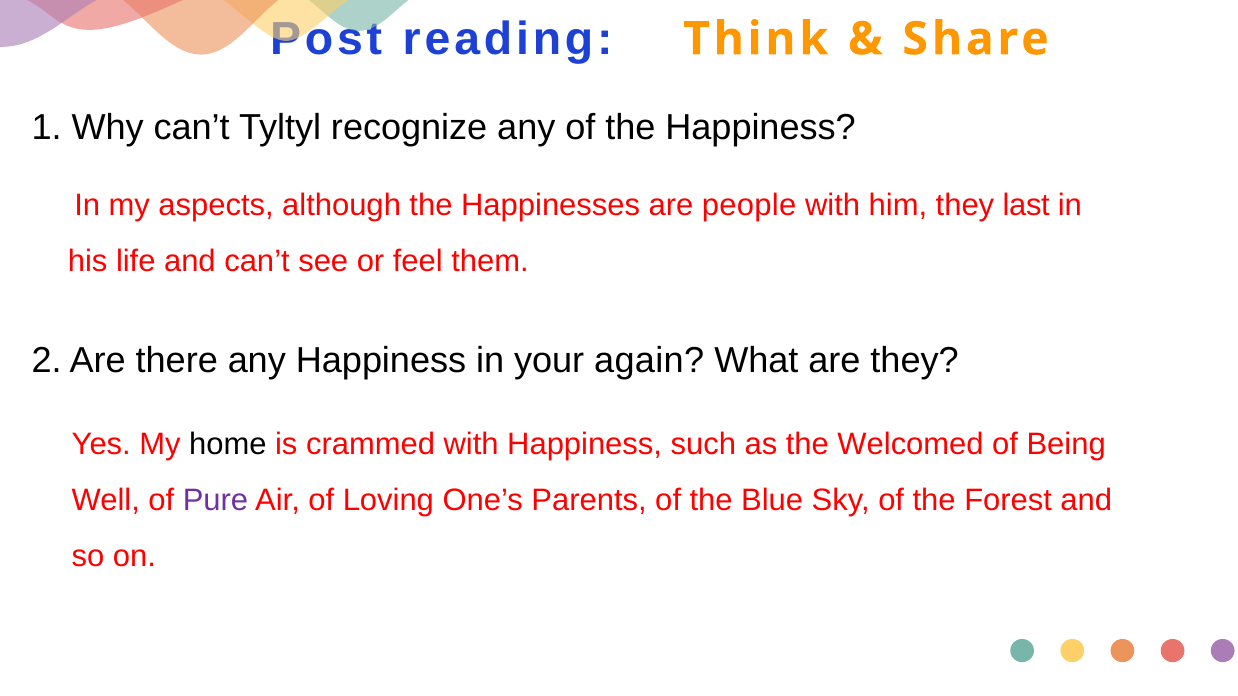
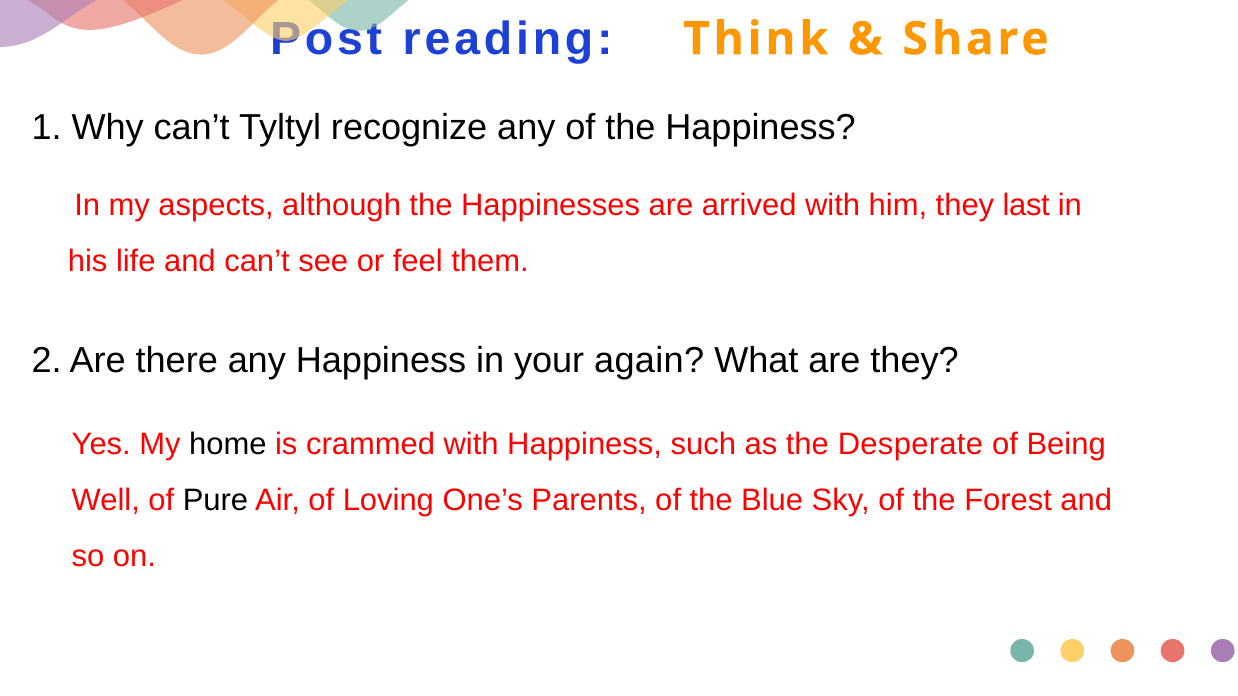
people: people -> arrived
Welcomed: Welcomed -> Desperate
Pure colour: purple -> black
